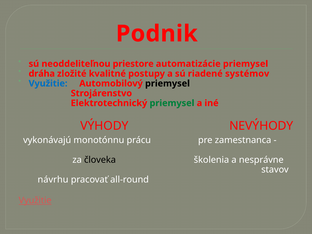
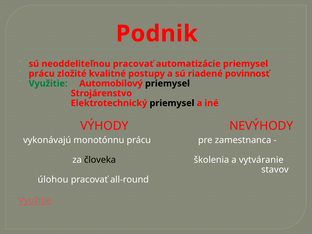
neoddeliteľnou priestore: priestore -> pracovať
dráha at (42, 74): dráha -> prácu
systémov: systémov -> povinnosť
Využitie at (48, 83) colour: blue -> green
priemysel at (172, 103) colour: green -> black
nesprávne: nesprávne -> vytváranie
návrhu: návrhu -> úlohou
